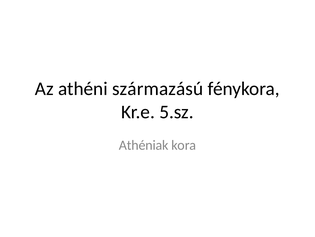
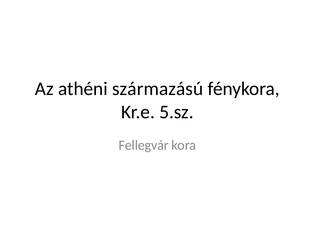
Athéniak: Athéniak -> Fellegvár
